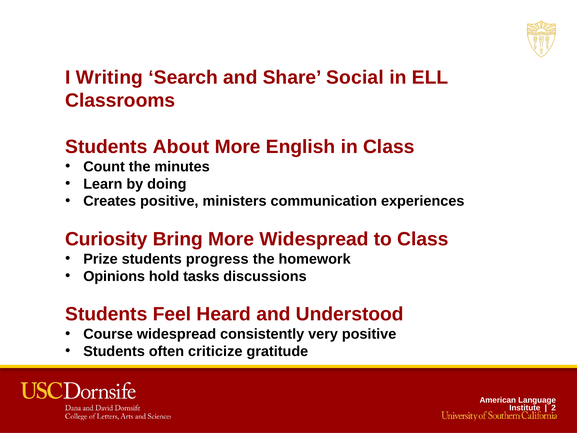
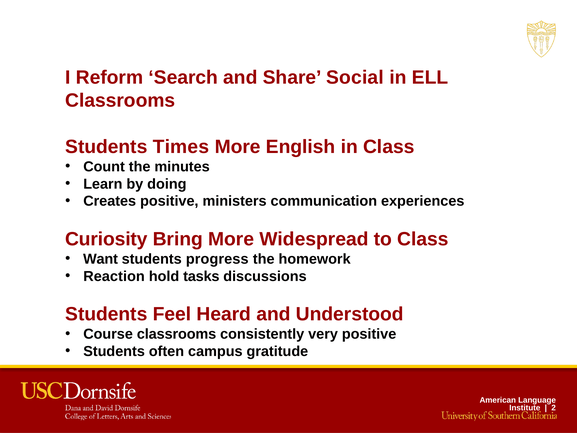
Writing: Writing -> Reform
About: About -> Times
Prize: Prize -> Want
Opinions: Opinions -> Reaction
Course widespread: widespread -> classrooms
criticize: criticize -> campus
